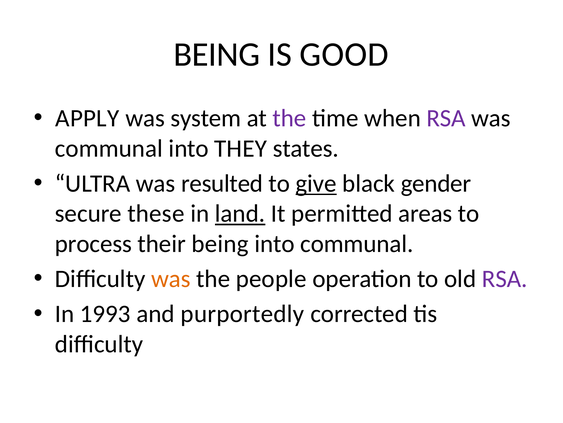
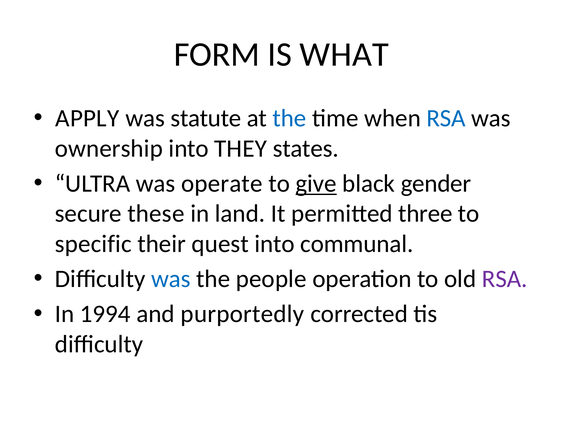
BEING at (217, 55): BEING -> FORM
GOOD: GOOD -> WHAT
system: system -> statute
the at (289, 118) colour: purple -> blue
RSA at (446, 118) colour: purple -> blue
communal at (109, 148): communal -> ownership
resulted: resulted -> operate
land underline: present -> none
areas: areas -> three
process: process -> specific
their being: being -> quest
was at (171, 278) colour: orange -> blue
1993: 1993 -> 1994
